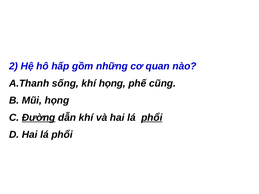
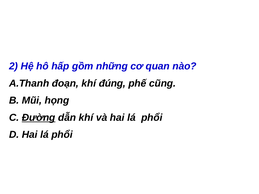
sống: sống -> đoạn
khí họng: họng -> đúng
phổi at (152, 118) underline: present -> none
